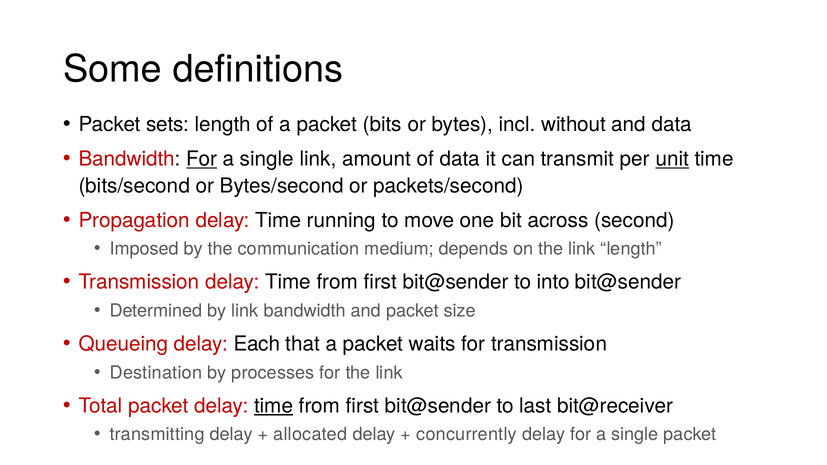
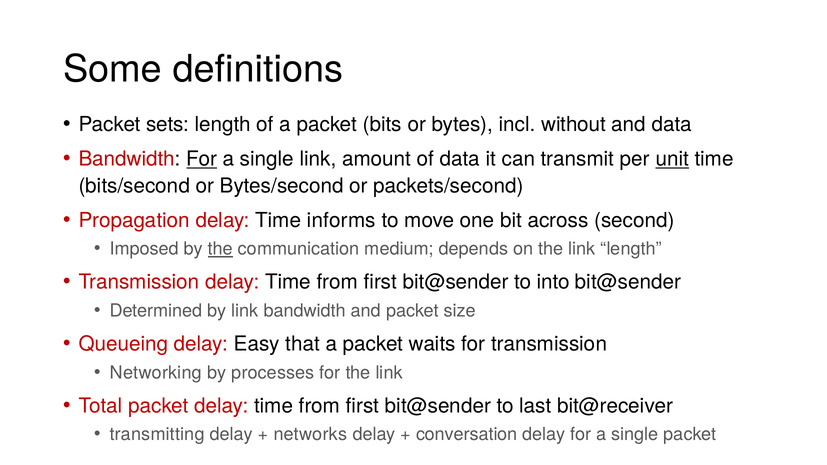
running: running -> informs
the at (220, 249) underline: none -> present
Each: Each -> Easy
Destination: Destination -> Networking
time at (274, 406) underline: present -> none
allocated: allocated -> networks
concurrently: concurrently -> conversation
